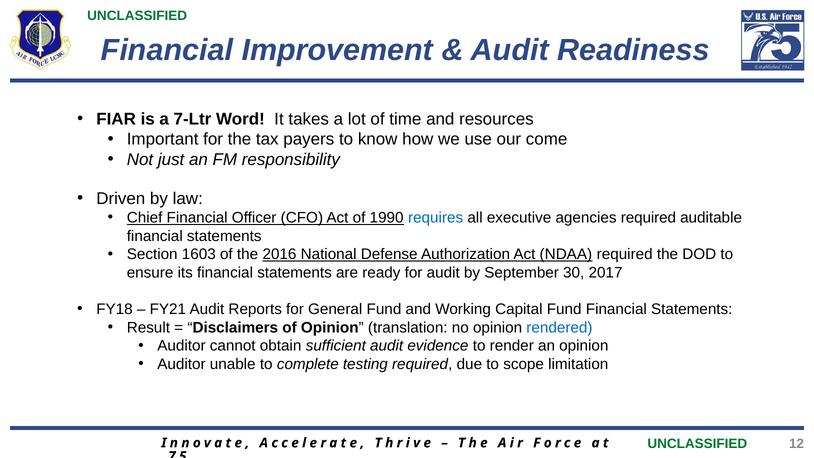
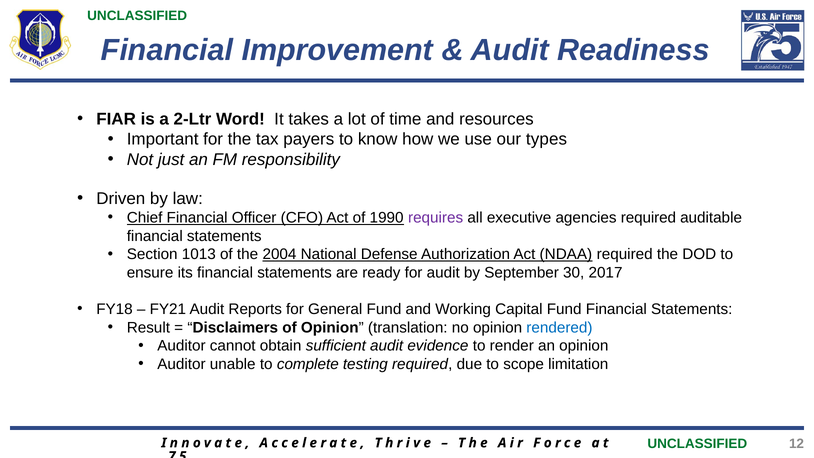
7-Ltr: 7-Ltr -> 2-Ltr
come: come -> types
requires colour: blue -> purple
1603: 1603 -> 1013
2016: 2016 -> 2004
